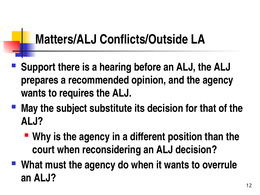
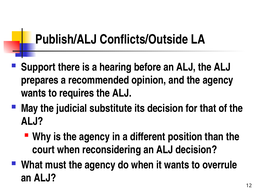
Matters/ALJ: Matters/ALJ -> Publish/ALJ
subject: subject -> judicial
